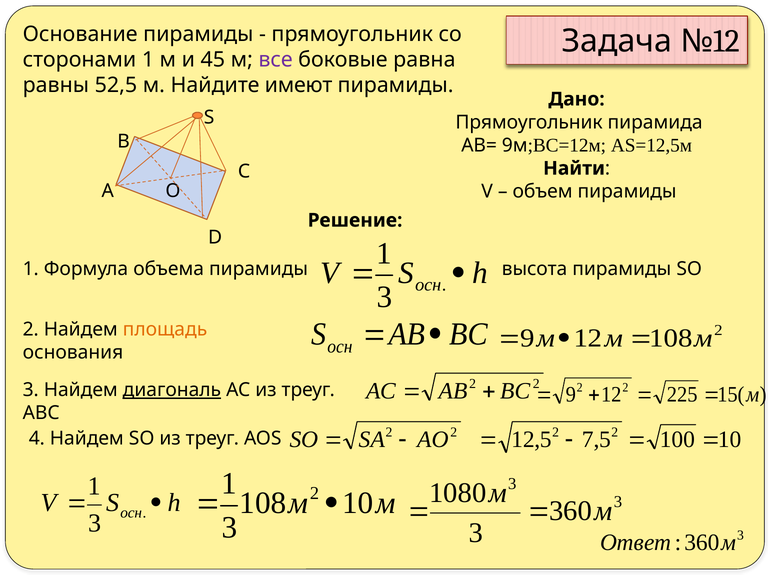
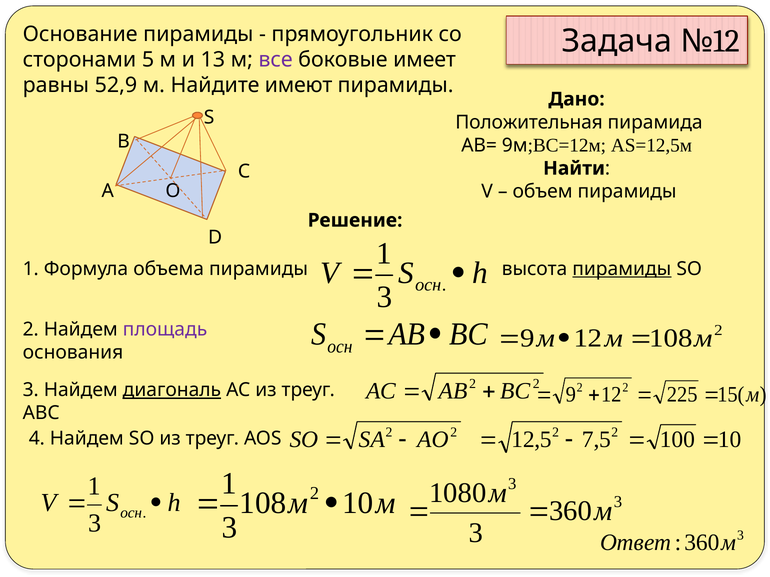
сторонами 1: 1 -> 5
45: 45 -> 13
равна: равна -> имеет
52,5: 52,5 -> 52,9
Прямоугольник at (529, 122): Прямоугольник -> Положительная
пирамиды at (622, 269) underline: none -> present
площадь colour: orange -> purple
